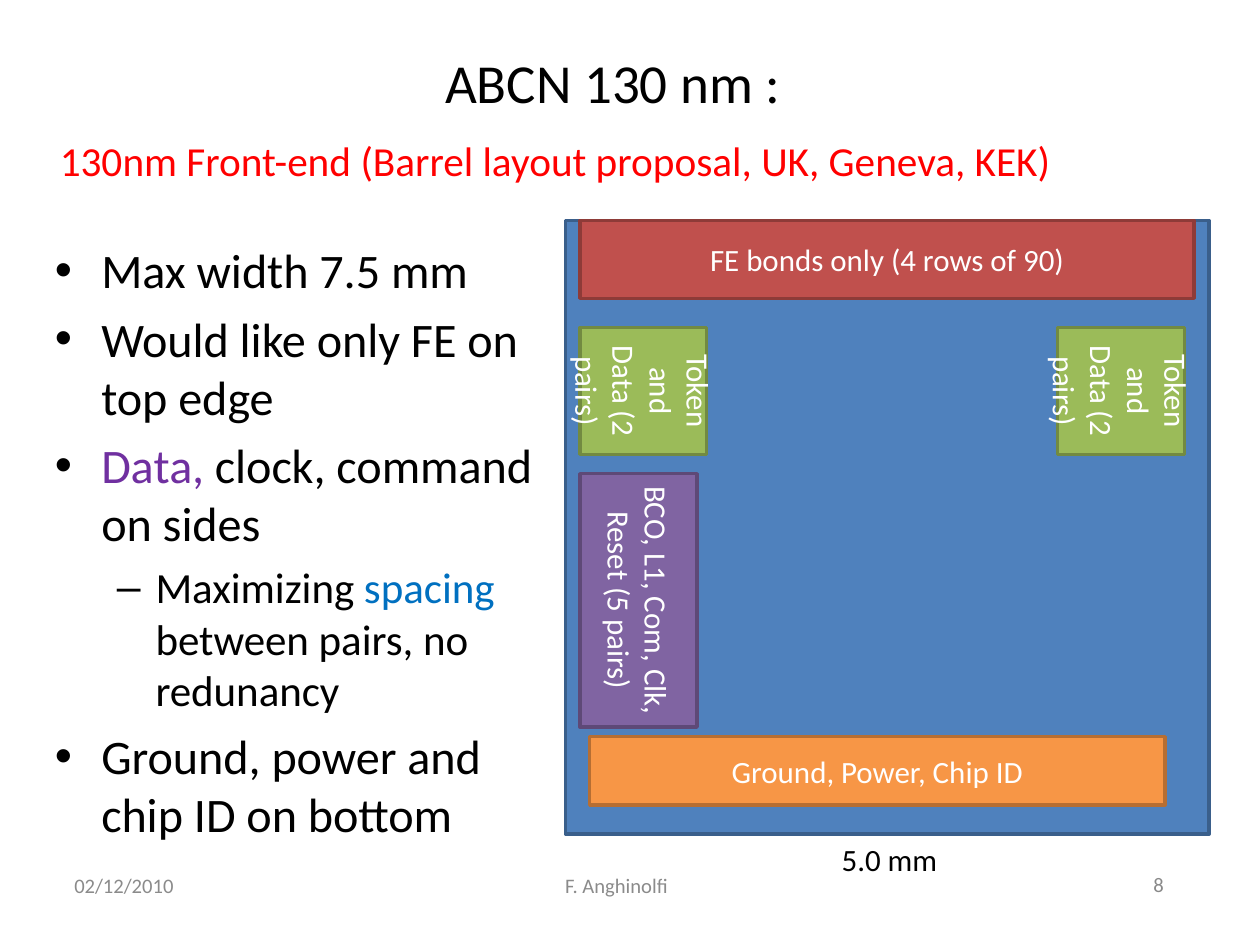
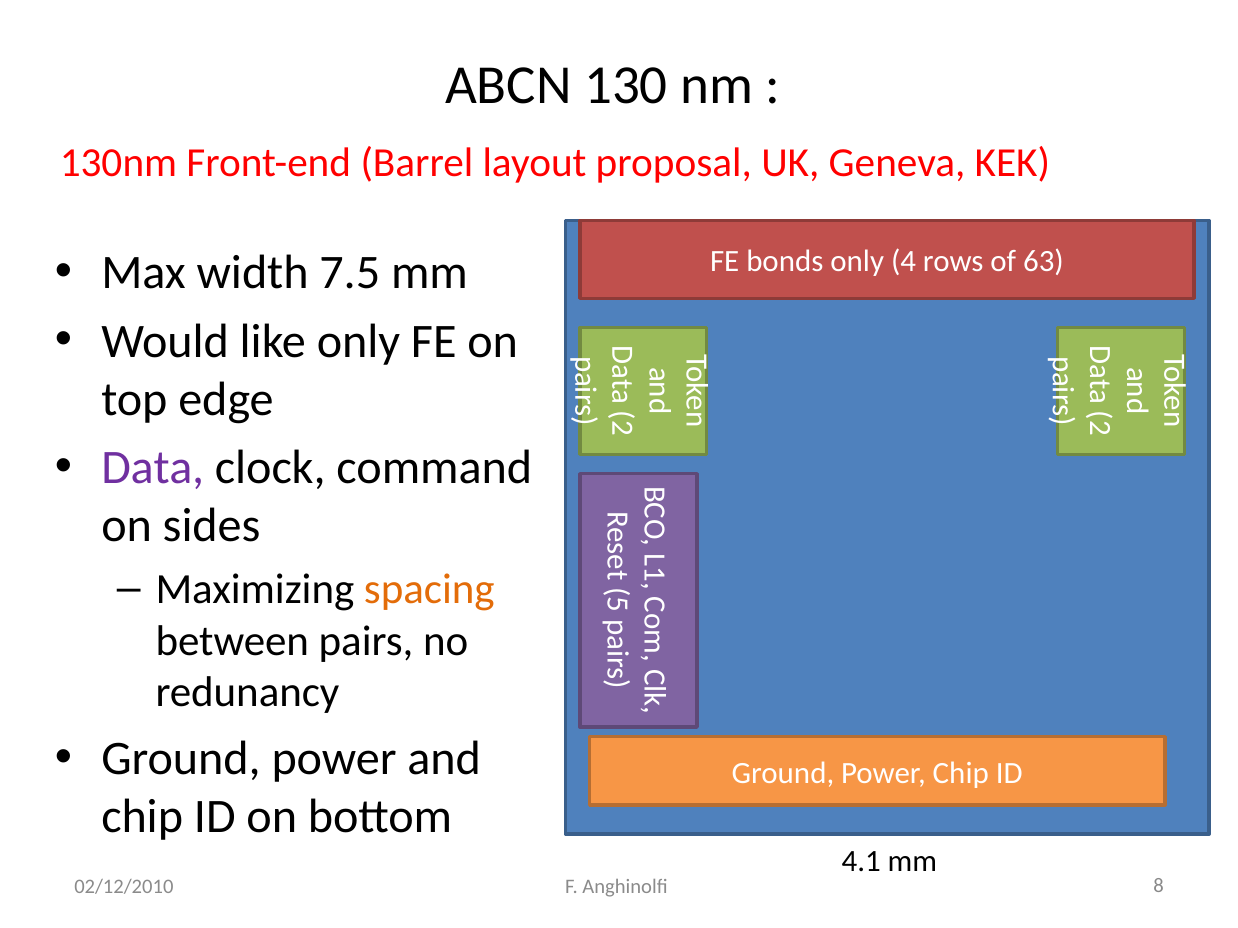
90: 90 -> 63
spacing colour: blue -> orange
5.0: 5.0 -> 4.1
